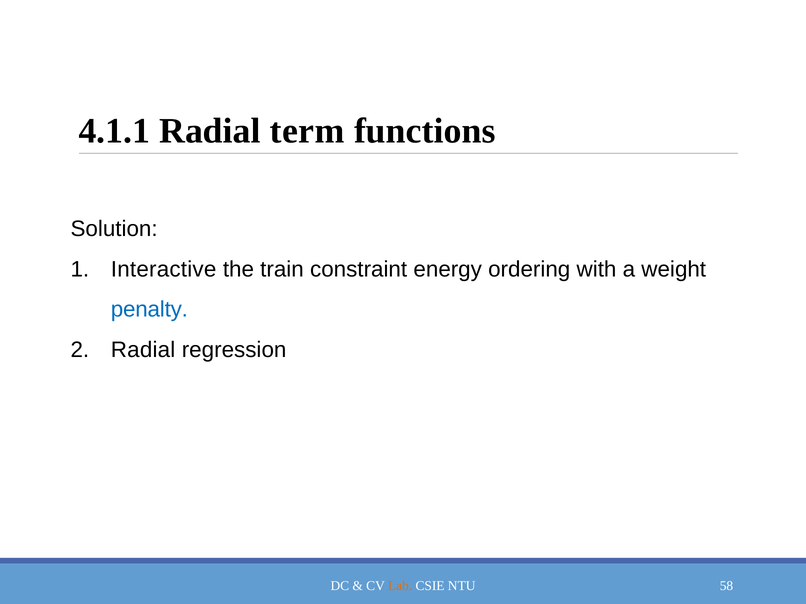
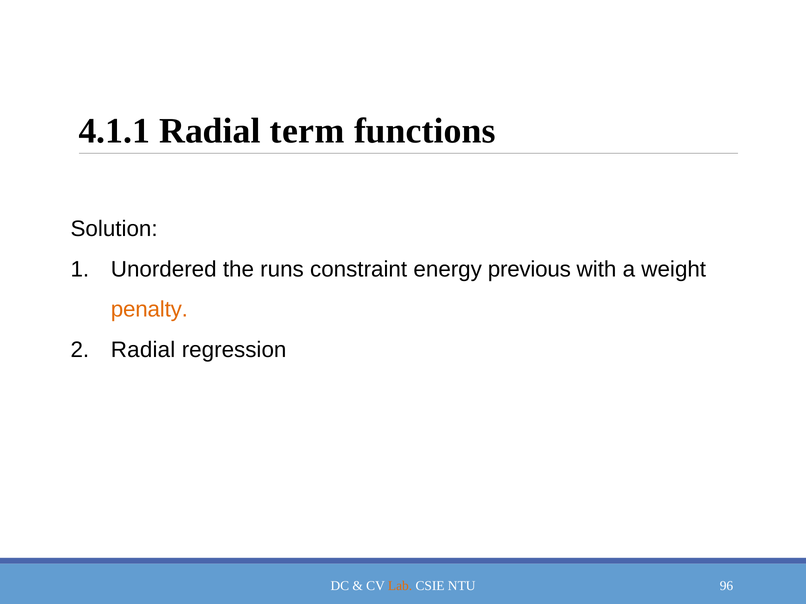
Interactive: Interactive -> Unordered
train: train -> runs
ordering: ordering -> previous
penalty colour: blue -> orange
58: 58 -> 96
